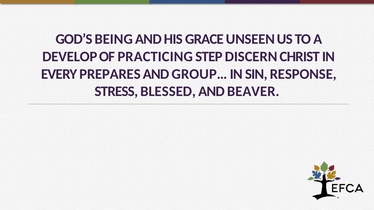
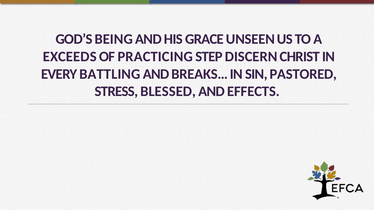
DEVELOP: DEVELOP -> EXCEEDS
PREPARES: PREPARES -> BATTLING
GROUP…: GROUP… -> BREAKS…
RESPONSE: RESPONSE -> PASTORED
BEAVER: BEAVER -> EFFECTS
